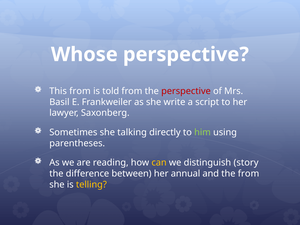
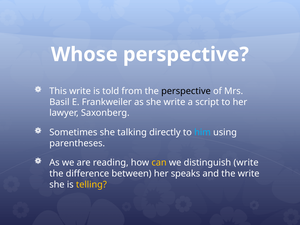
This from: from -> write
perspective at (186, 91) colour: red -> black
him colour: light green -> light blue
distinguish story: story -> write
annual: annual -> speaks
the from: from -> write
